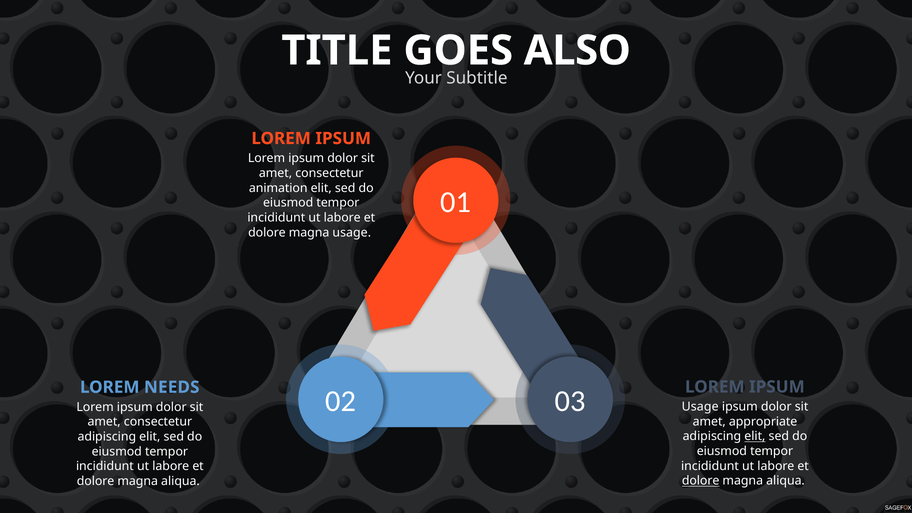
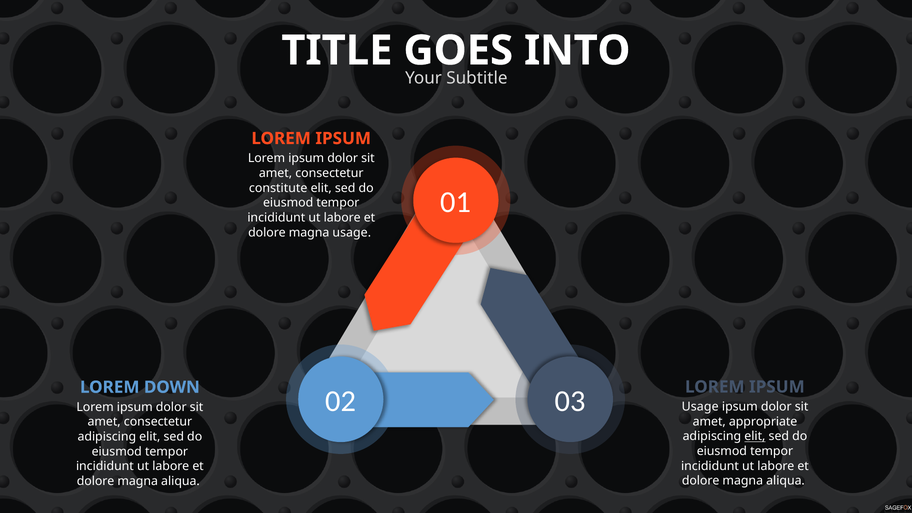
ALSO: ALSO -> INTO
animation: animation -> constitute
NEEDS: NEEDS -> DOWN
dolore at (701, 481) underline: present -> none
